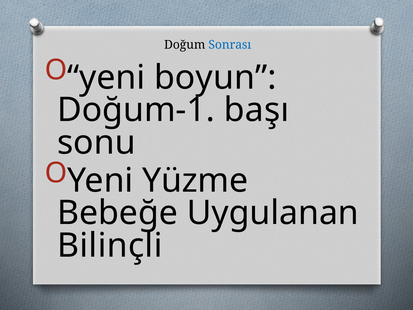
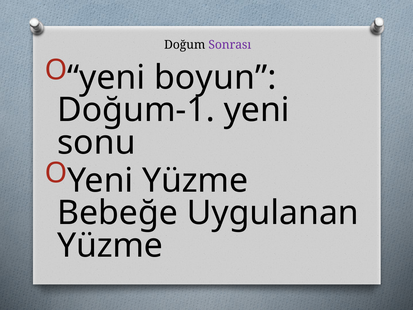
Sonrası colour: blue -> purple
Doğum-1 başı: başı -> yeni
Bilinçli at (110, 245): Bilinçli -> Yüzme
